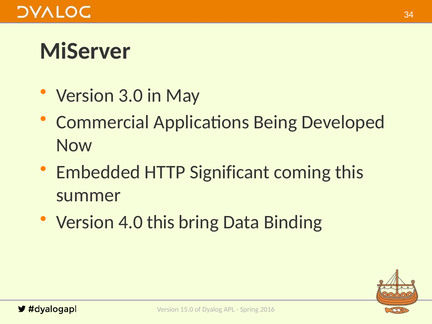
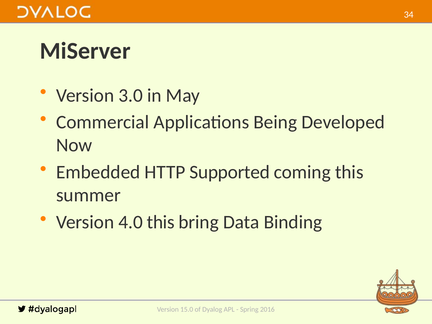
Significant: Significant -> Supported
